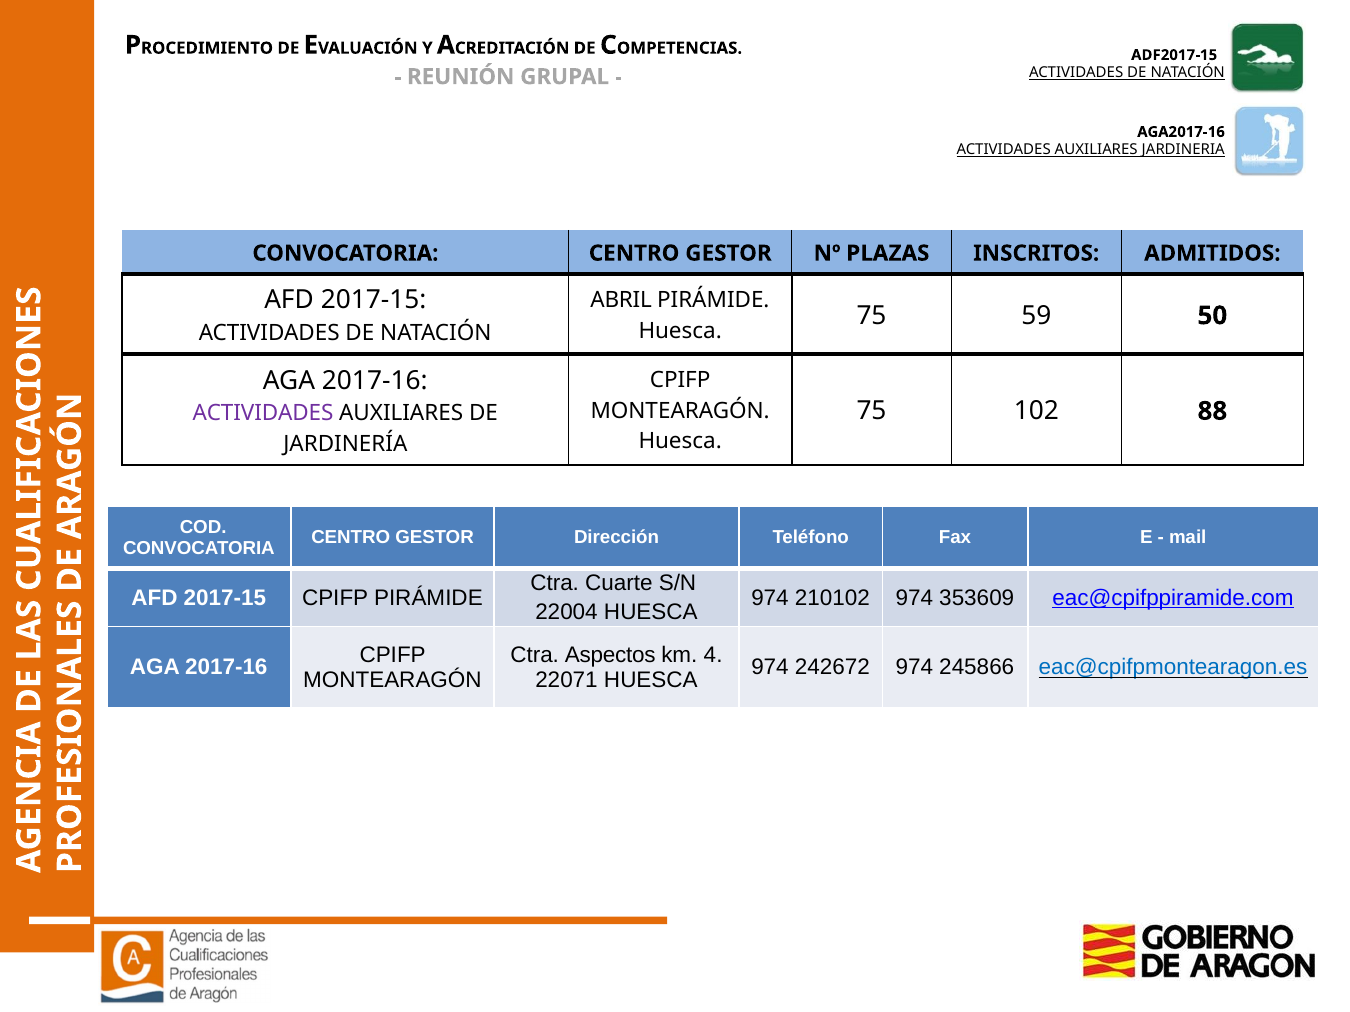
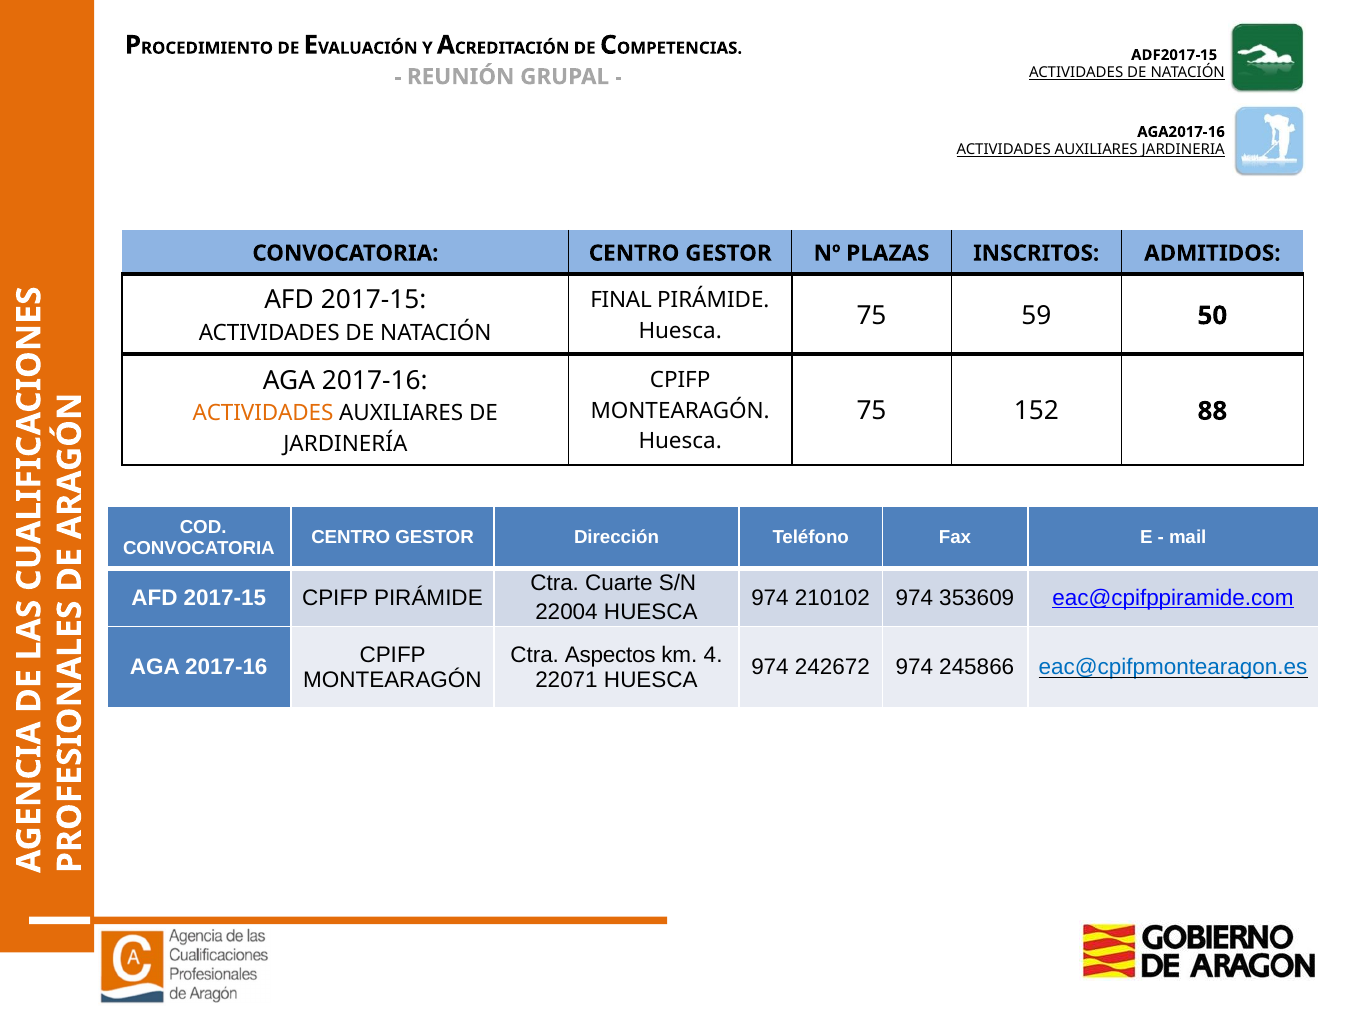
ABRIL: ABRIL -> FINAL
102: 102 -> 152
ACTIVIDADES at (263, 414) colour: purple -> orange
